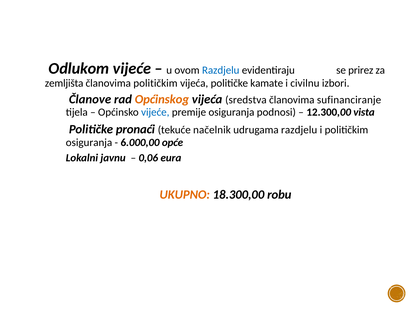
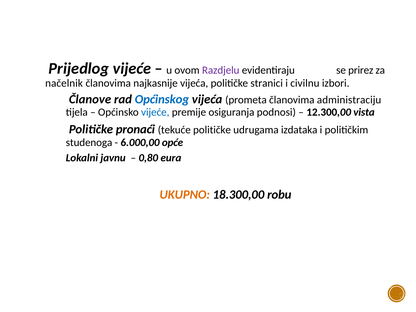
Odlukom: Odlukom -> Prijedlog
Razdjelu at (221, 70) colour: blue -> purple
zemljišta: zemljišta -> načelnik
članovima političkim: političkim -> najkasnije
kamate: kamate -> stranici
Općinskog colour: orange -> blue
sredstva: sredstva -> prometa
sufinanciranje: sufinanciranje -> administraciju
tekuće načelnik: načelnik -> političke
udrugama razdjelu: razdjelu -> izdataka
osiguranja at (89, 142): osiguranja -> studenoga
0,06: 0,06 -> 0,80
